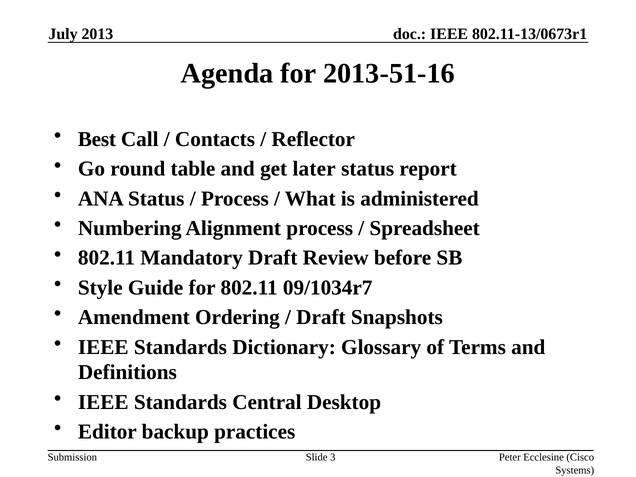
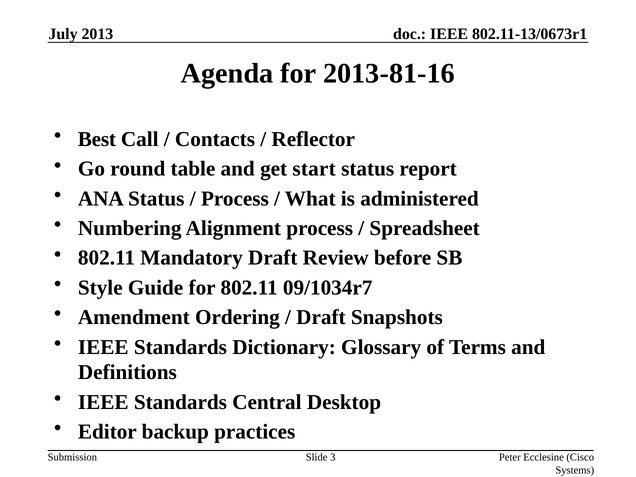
2013-51-16: 2013-51-16 -> 2013-81-16
later: later -> start
